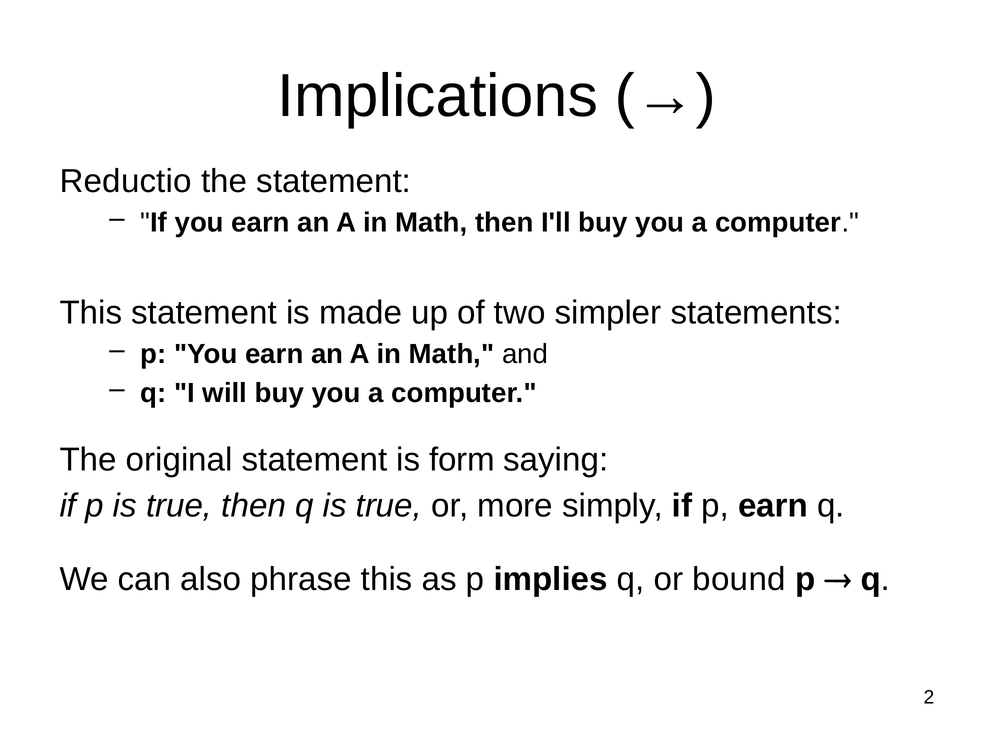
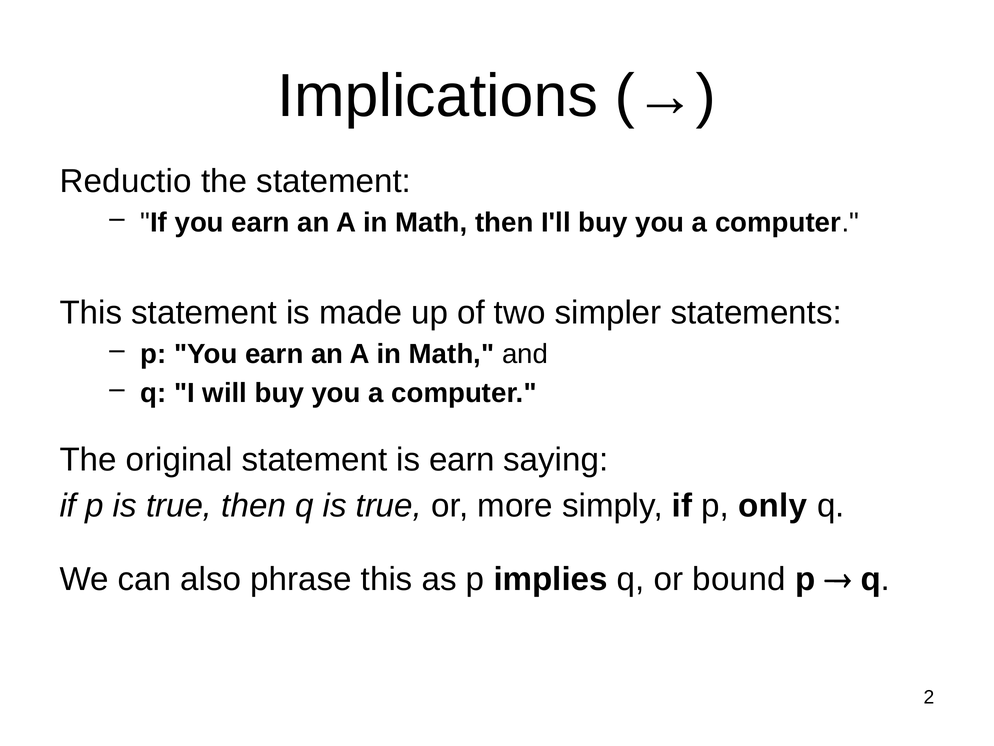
is form: form -> earn
p earn: earn -> only
